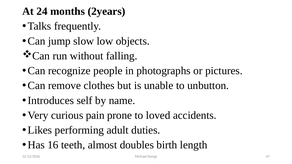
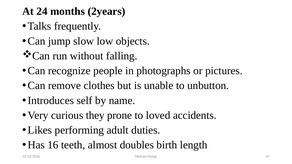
pain: pain -> they
